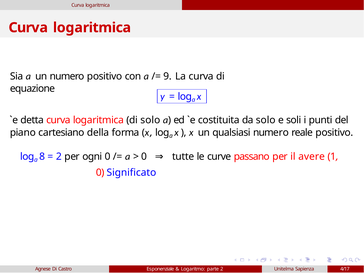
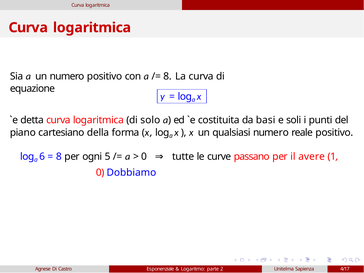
9 at (167, 77): 9 -> 8
da solo: solo -> basi
8: 8 -> 6
2 at (59, 157): 2 -> 8
ogni 0: 0 -> 5
Significato: Significato -> Dobbiamo
